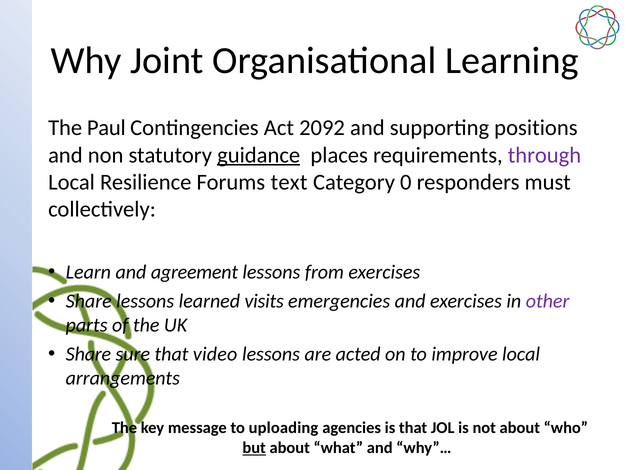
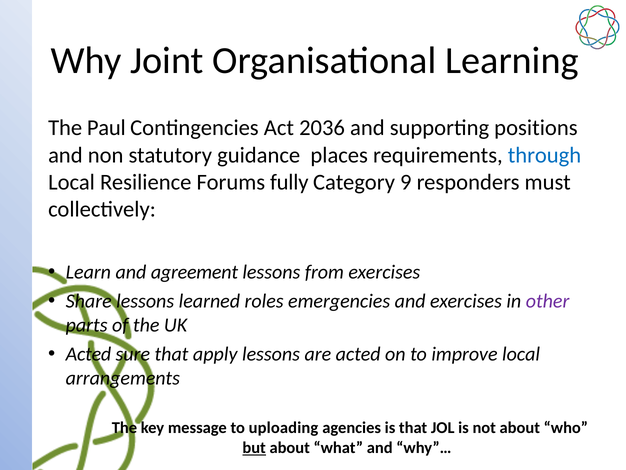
2092: 2092 -> 2036
guidance underline: present -> none
through colour: purple -> blue
text: text -> fully
0: 0 -> 9
visits: visits -> roles
Share at (88, 354): Share -> Acted
video: video -> apply
